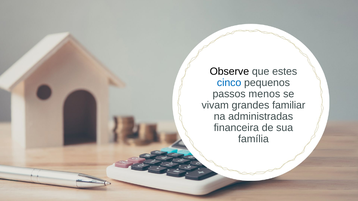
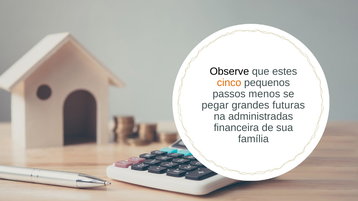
cinco colour: blue -> orange
vivam: vivam -> pegar
familiar: familiar -> futuras
